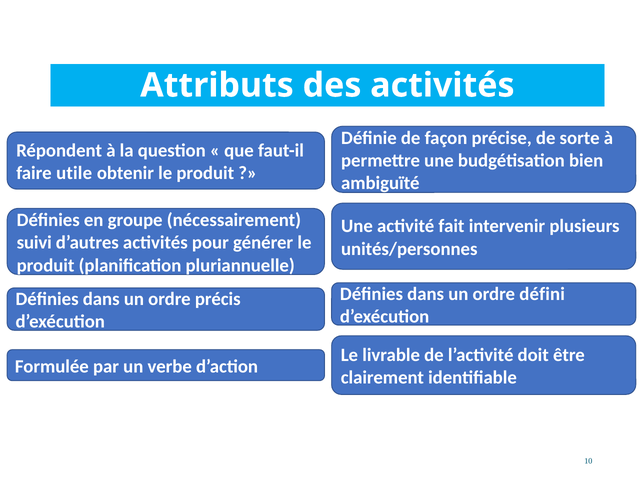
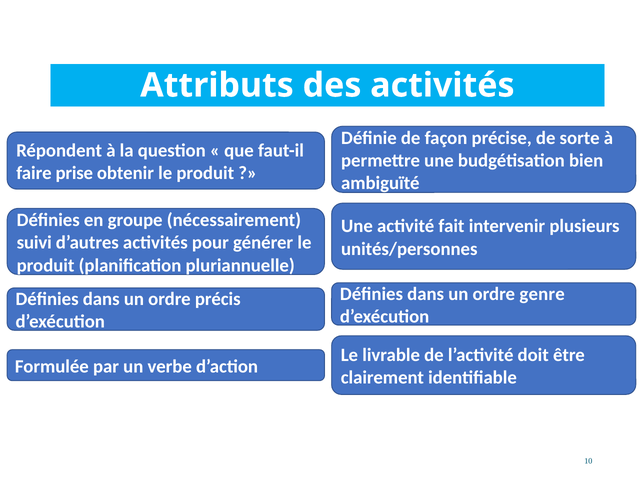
utile: utile -> prise
défini: défini -> genre
